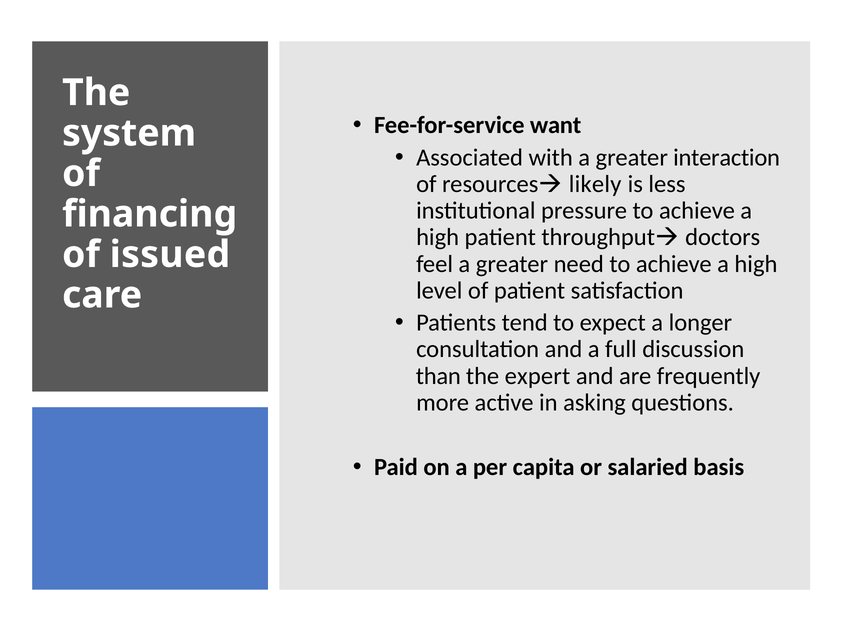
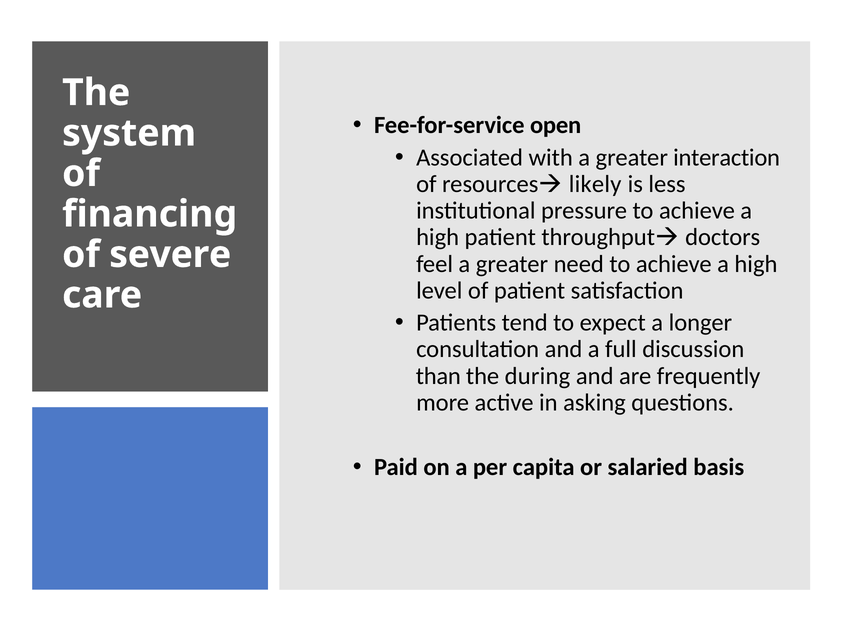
want: want -> open
issued: issued -> severe
expert: expert -> during
